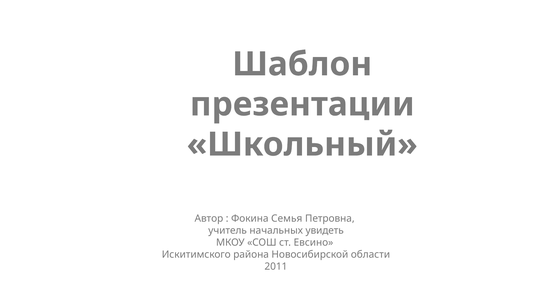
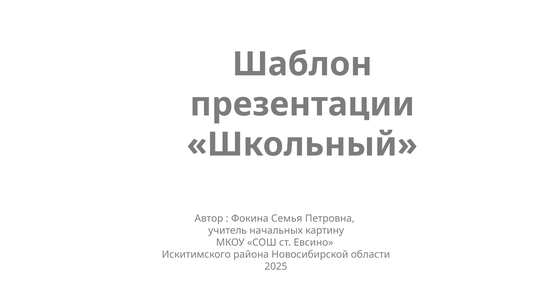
увидеть: увидеть -> картину
2011: 2011 -> 2025
